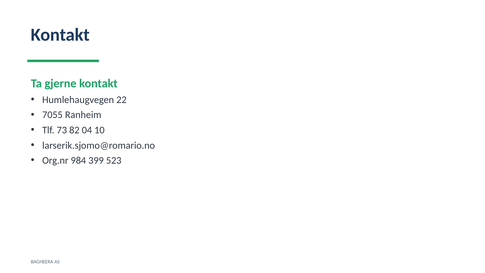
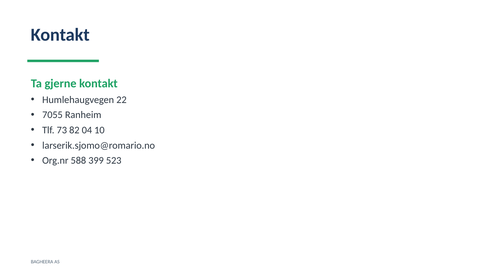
984: 984 -> 588
